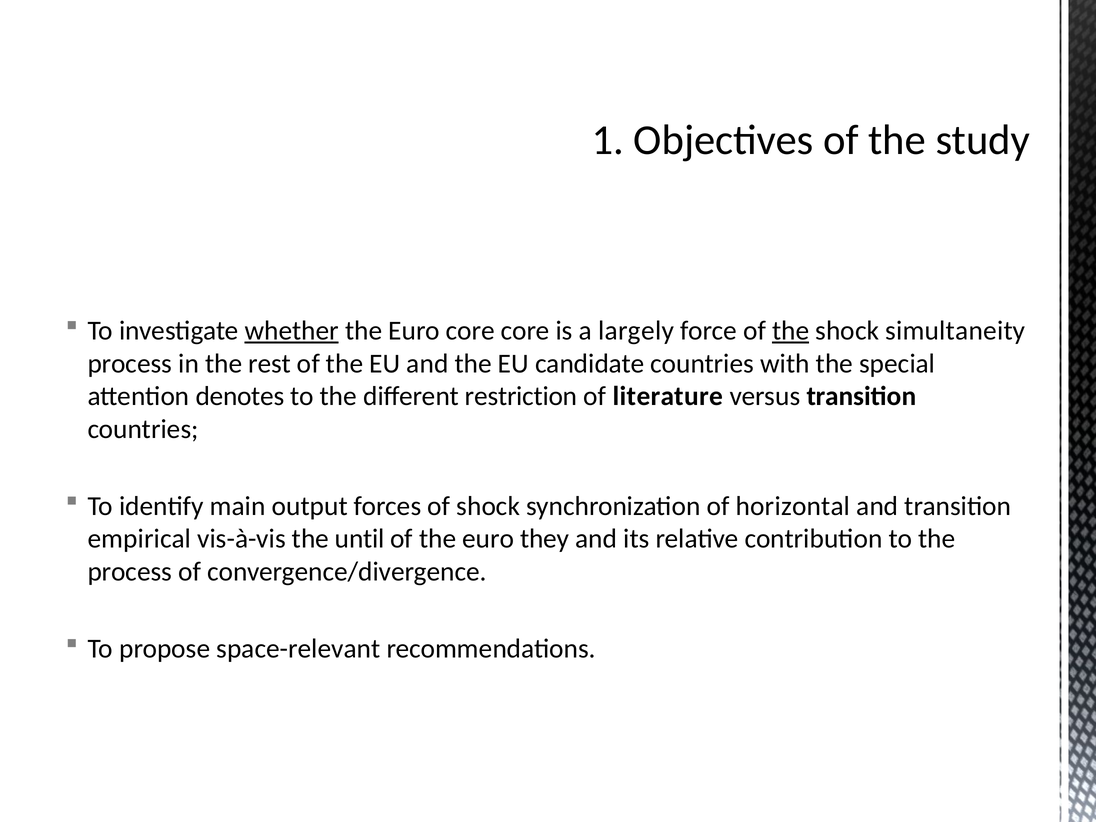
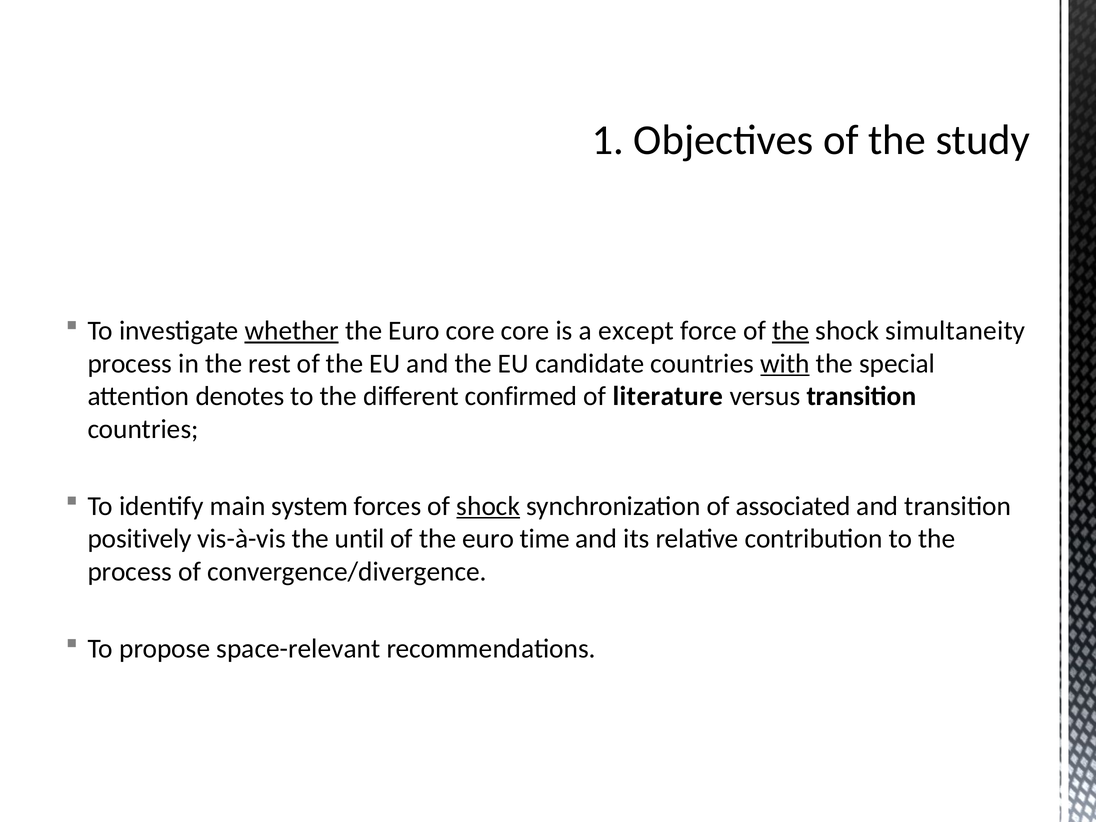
largely: largely -> except
with underline: none -> present
restriction: restriction -> confirmed
output: output -> system
shock at (488, 506) underline: none -> present
horizontal: horizontal -> associated
empirical: empirical -> positively
they: they -> time
